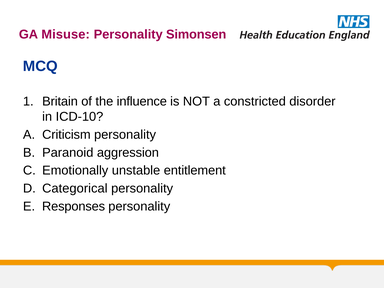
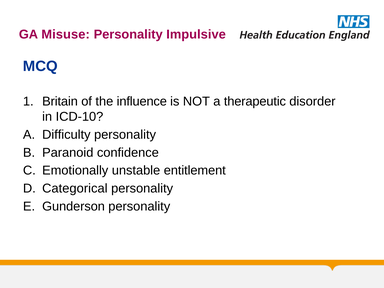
Simonsen: Simonsen -> Impulsive
constricted: constricted -> therapeutic
Criticism: Criticism -> Difficulty
aggression: aggression -> confidence
Responses: Responses -> Gunderson
